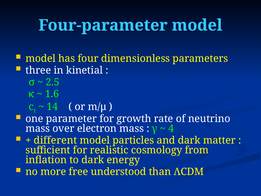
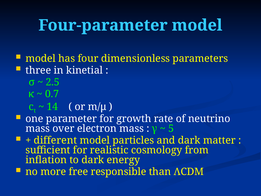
1.6: 1.6 -> 0.7
4: 4 -> 5
understood: understood -> responsible
